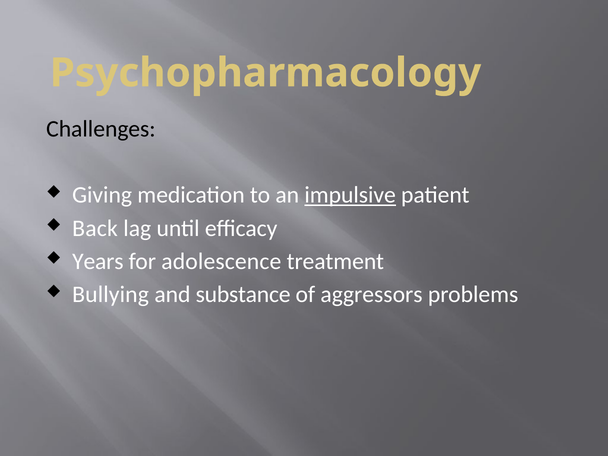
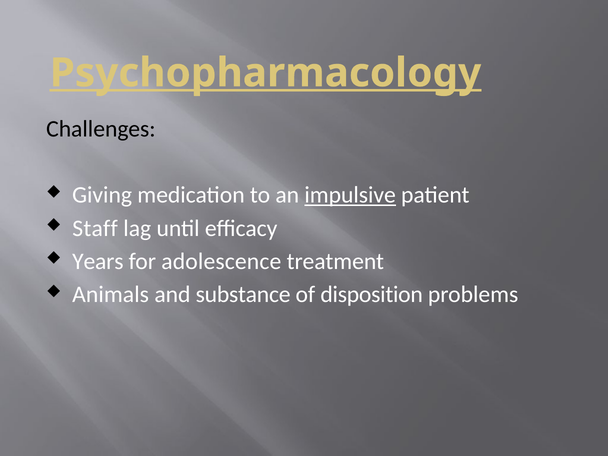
Psychopharmacology underline: none -> present
Back: Back -> Staff
Bullying: Bullying -> Animals
aggressors: aggressors -> disposition
